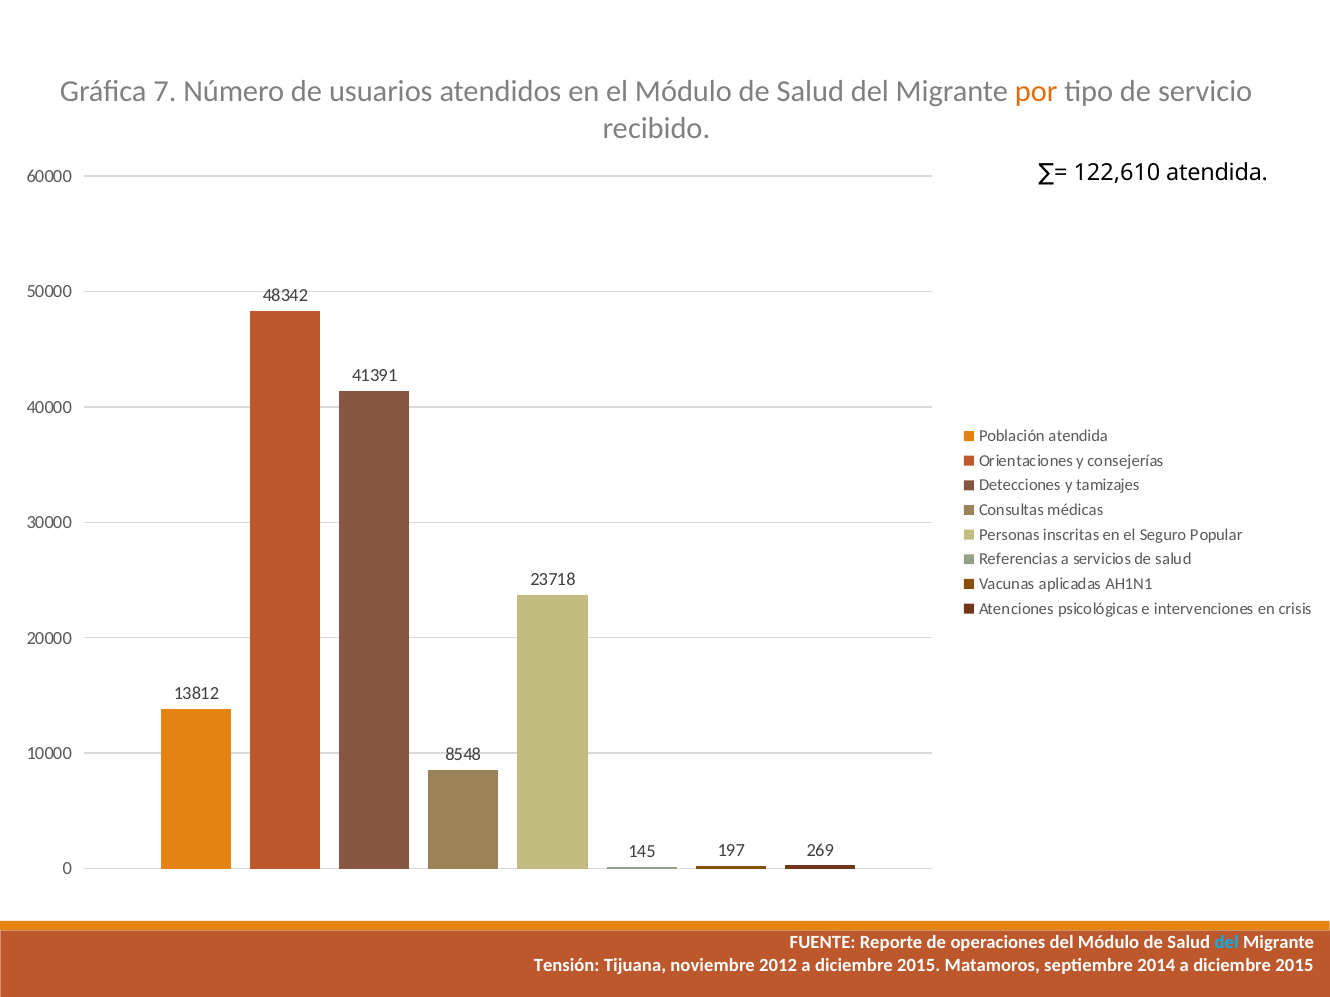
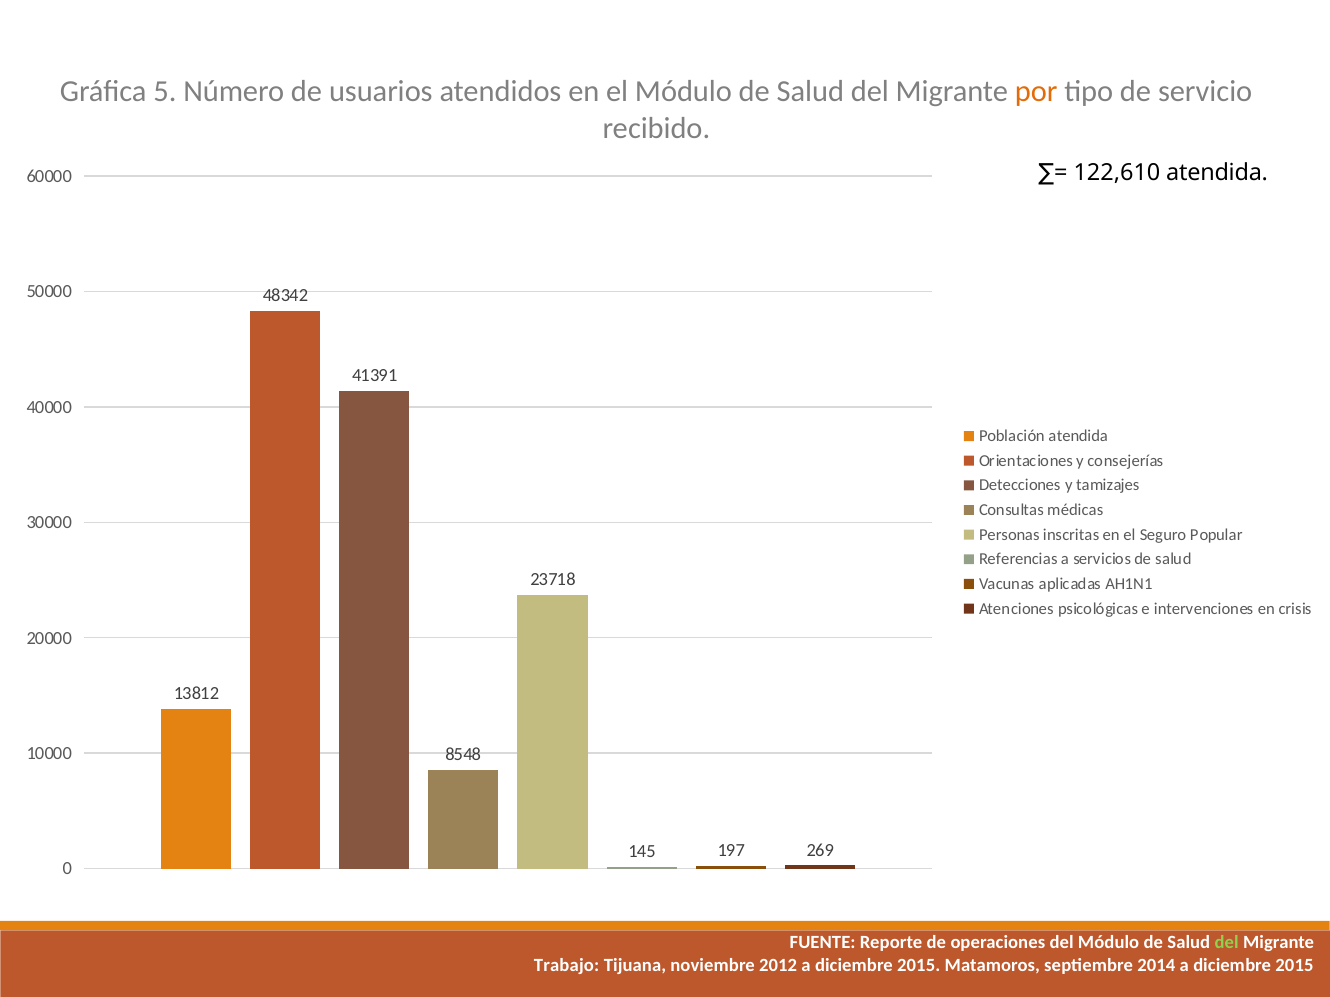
7: 7 -> 5
del at (1227, 943) colour: light blue -> light green
Tensión: Tensión -> Trabajo
